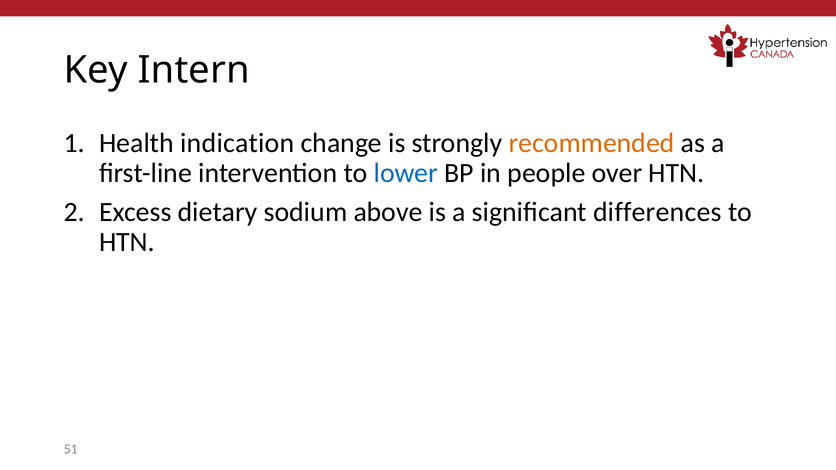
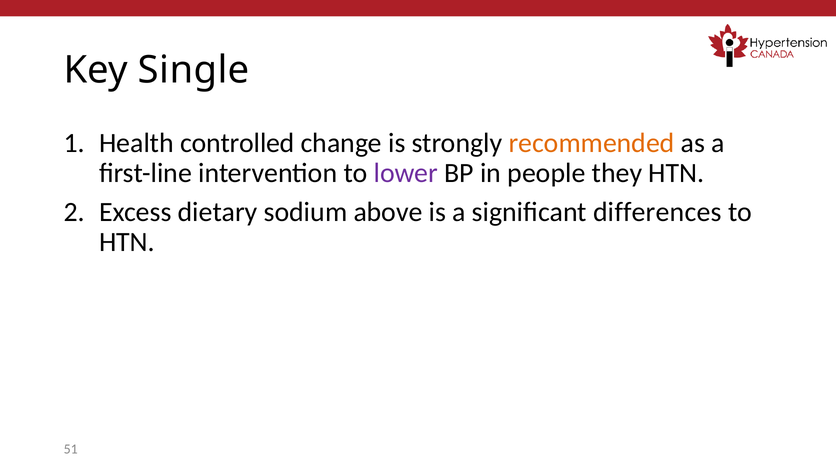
Intern: Intern -> Single
indication: indication -> controlled
lower colour: blue -> purple
over: over -> they
